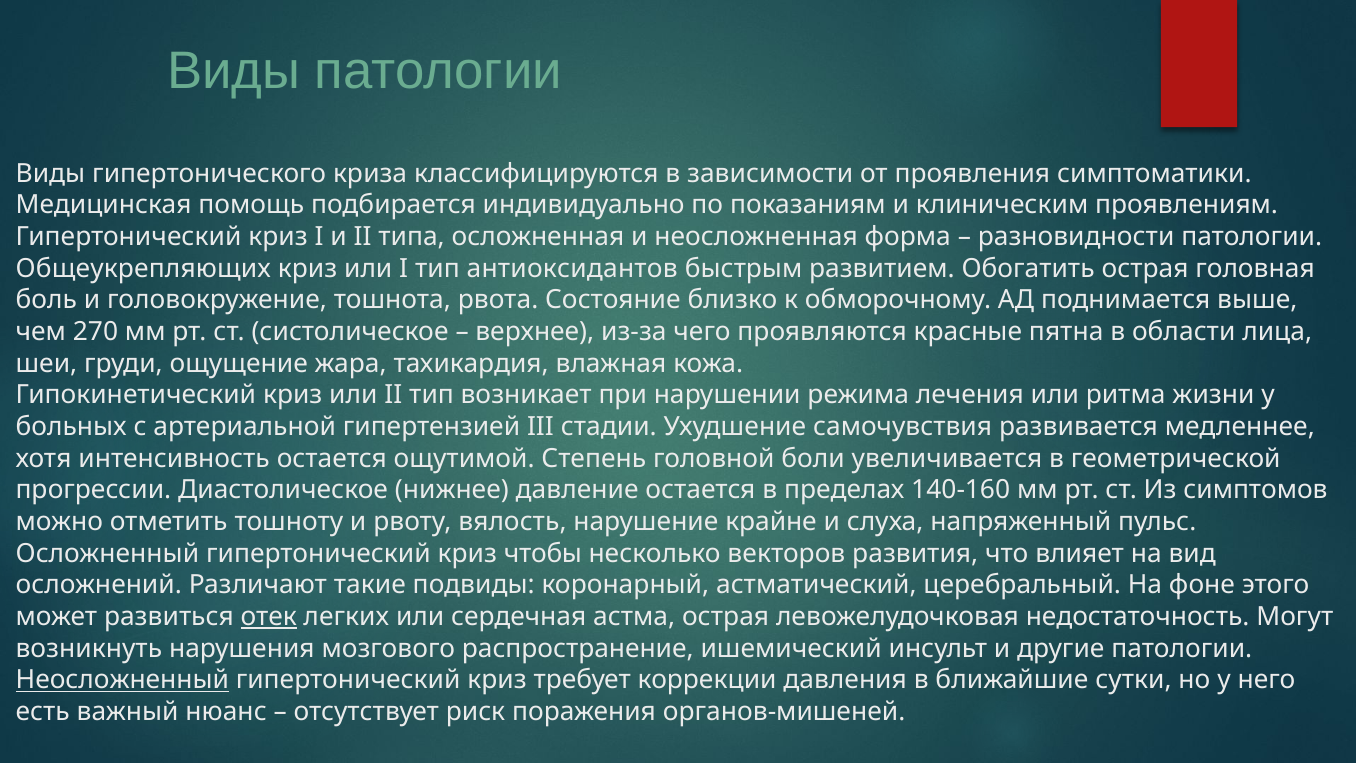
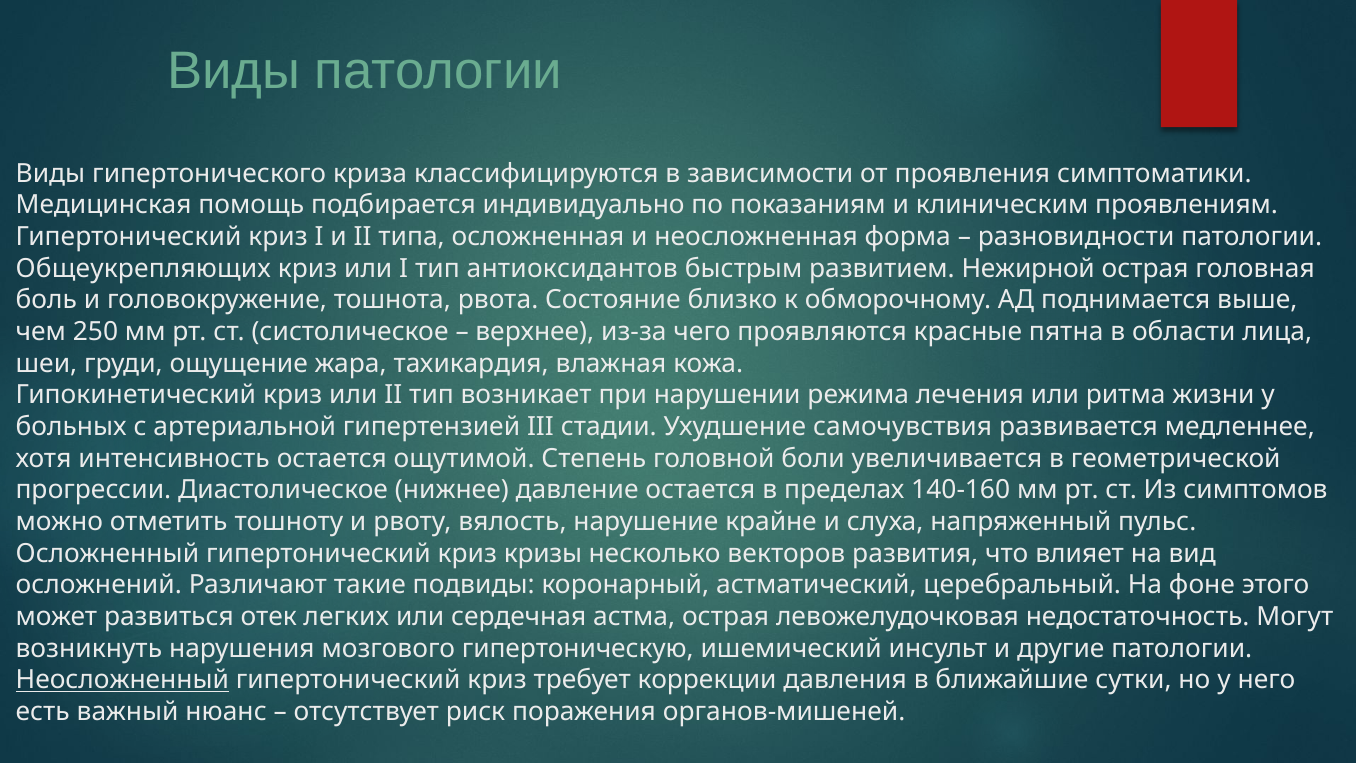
Обогатить: Обогатить -> Нежирной
270: 270 -> 250
чтобы: чтобы -> кризы
отек underline: present -> none
распространение: распространение -> гипертоническую
